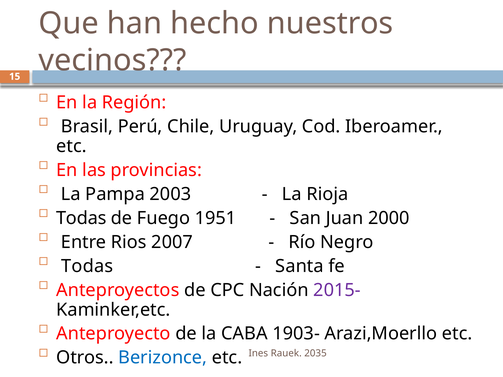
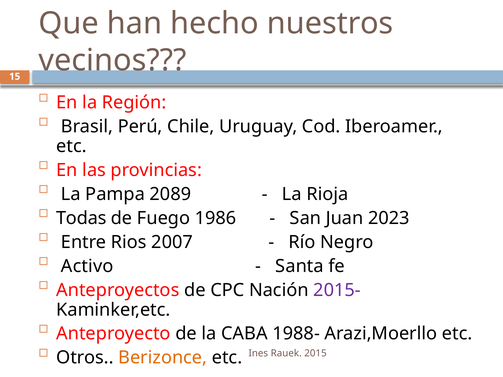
2003: 2003 -> 2089
1951: 1951 -> 1986
2000: 2000 -> 2023
Todas at (87, 266): Todas -> Activo
1903-: 1903- -> 1988-
Berizonce colour: blue -> orange
2035: 2035 -> 2015
